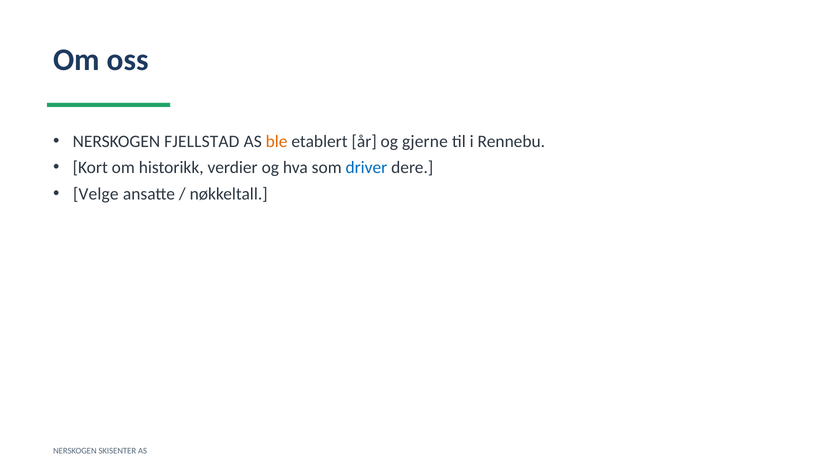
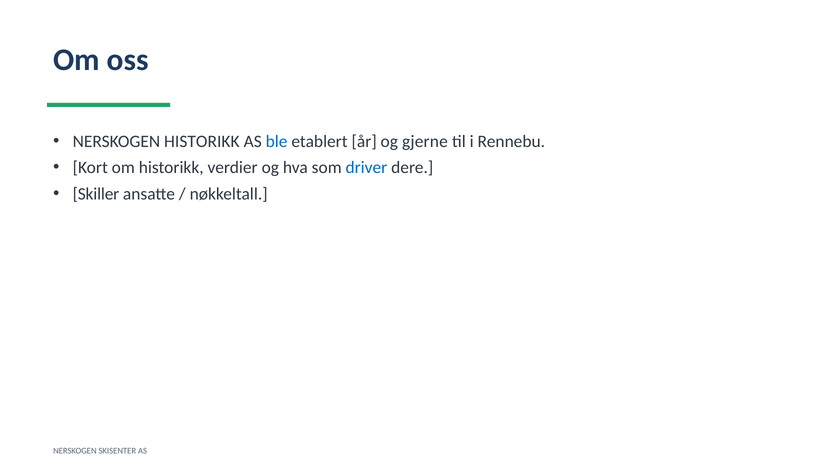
NERSKOGEN FJELLSTAD: FJELLSTAD -> HISTORIKK
ble colour: orange -> blue
Velge: Velge -> Skiller
